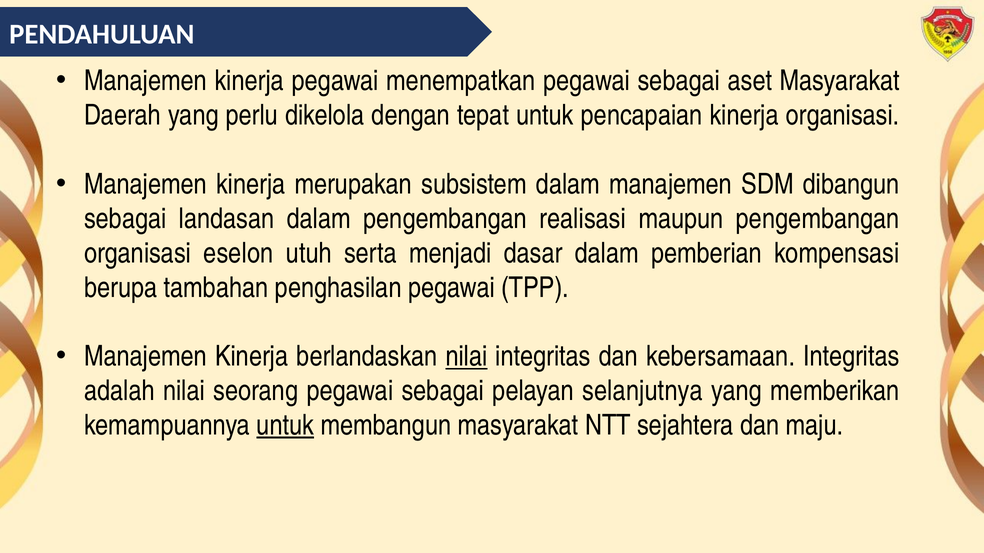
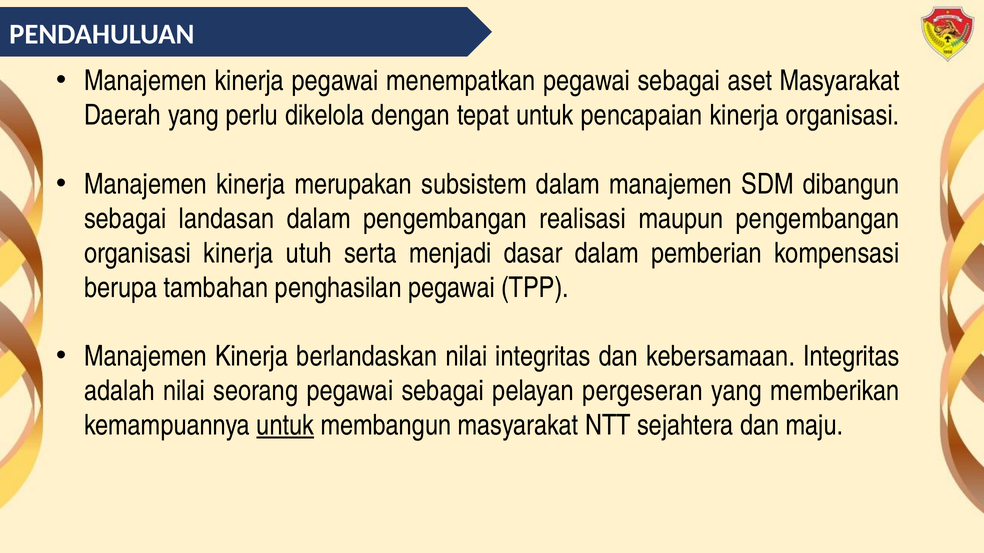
organisasi eselon: eselon -> kinerja
nilai at (467, 357) underline: present -> none
selanjutnya: selanjutnya -> pergeseran
